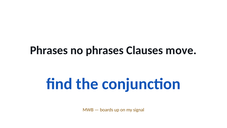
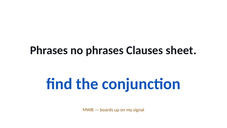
move: move -> sheet
